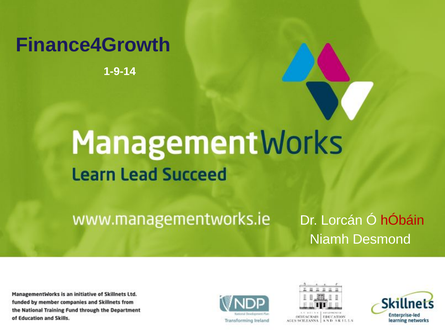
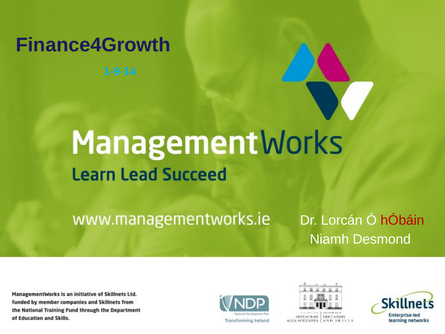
1-9-14 colour: white -> light blue
